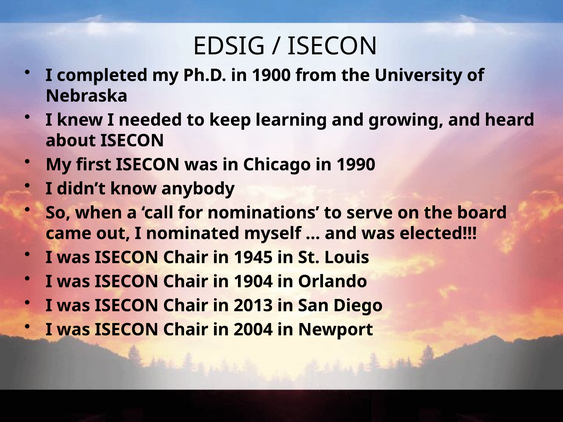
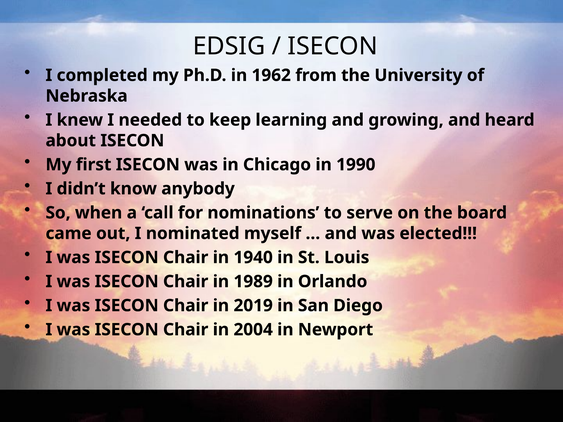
1900: 1900 -> 1962
1945: 1945 -> 1940
1904: 1904 -> 1989
2013: 2013 -> 2019
